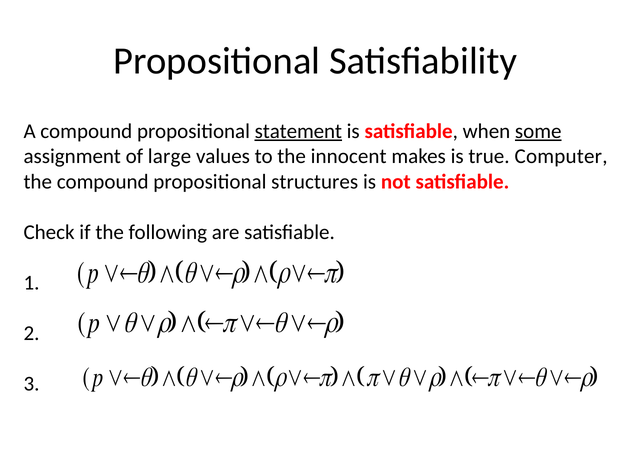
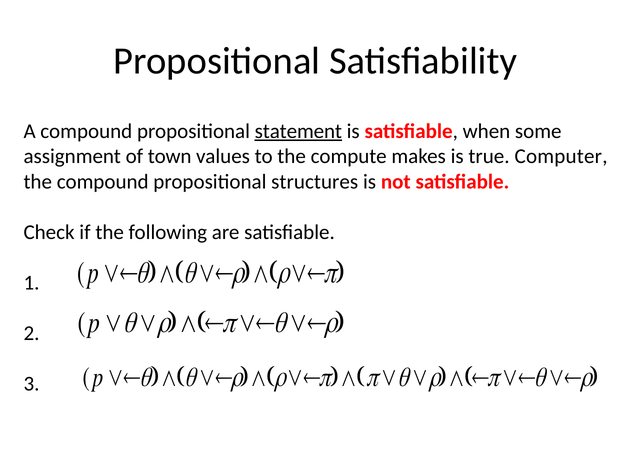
some underline: present -> none
large: large -> town
innocent: innocent -> compute
